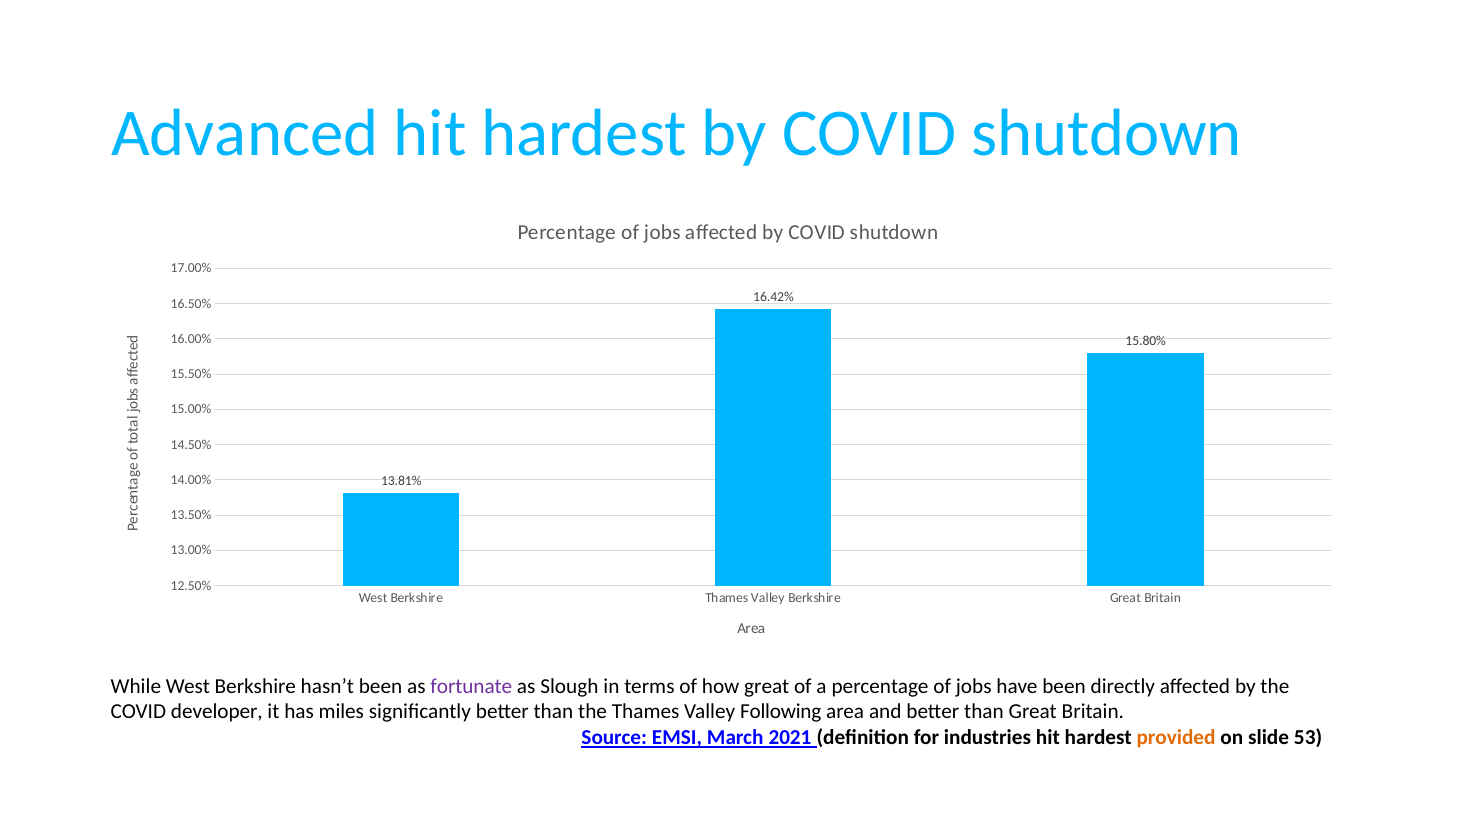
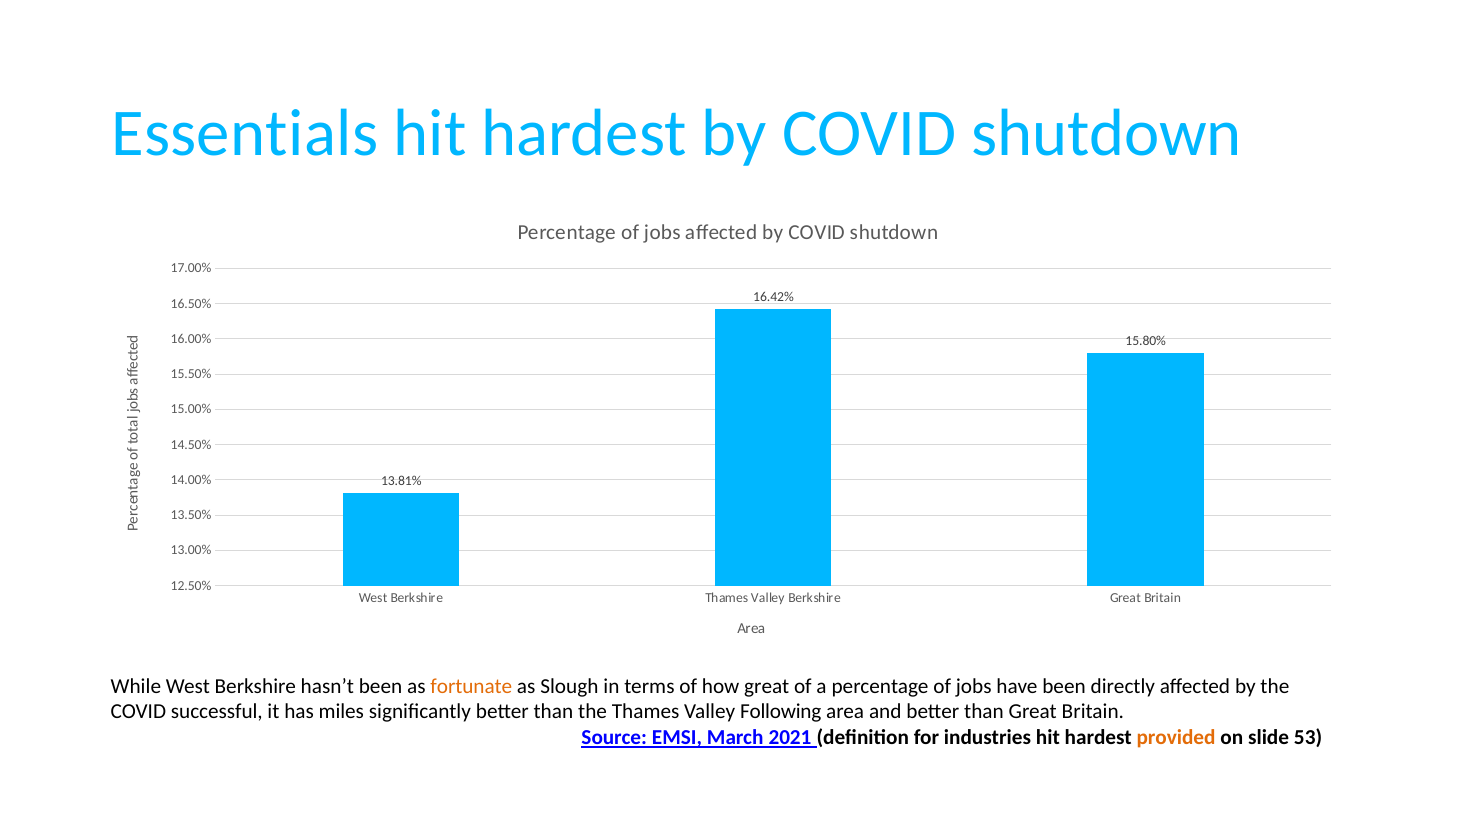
Advanced: Advanced -> Essentials
fortunate colour: purple -> orange
developer: developer -> successful
